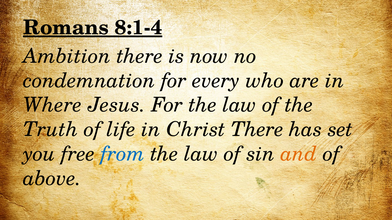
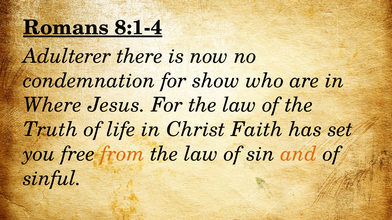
Ambition: Ambition -> Adulterer
every: every -> show
Christ There: There -> Faith
from colour: blue -> orange
above: above -> sinful
